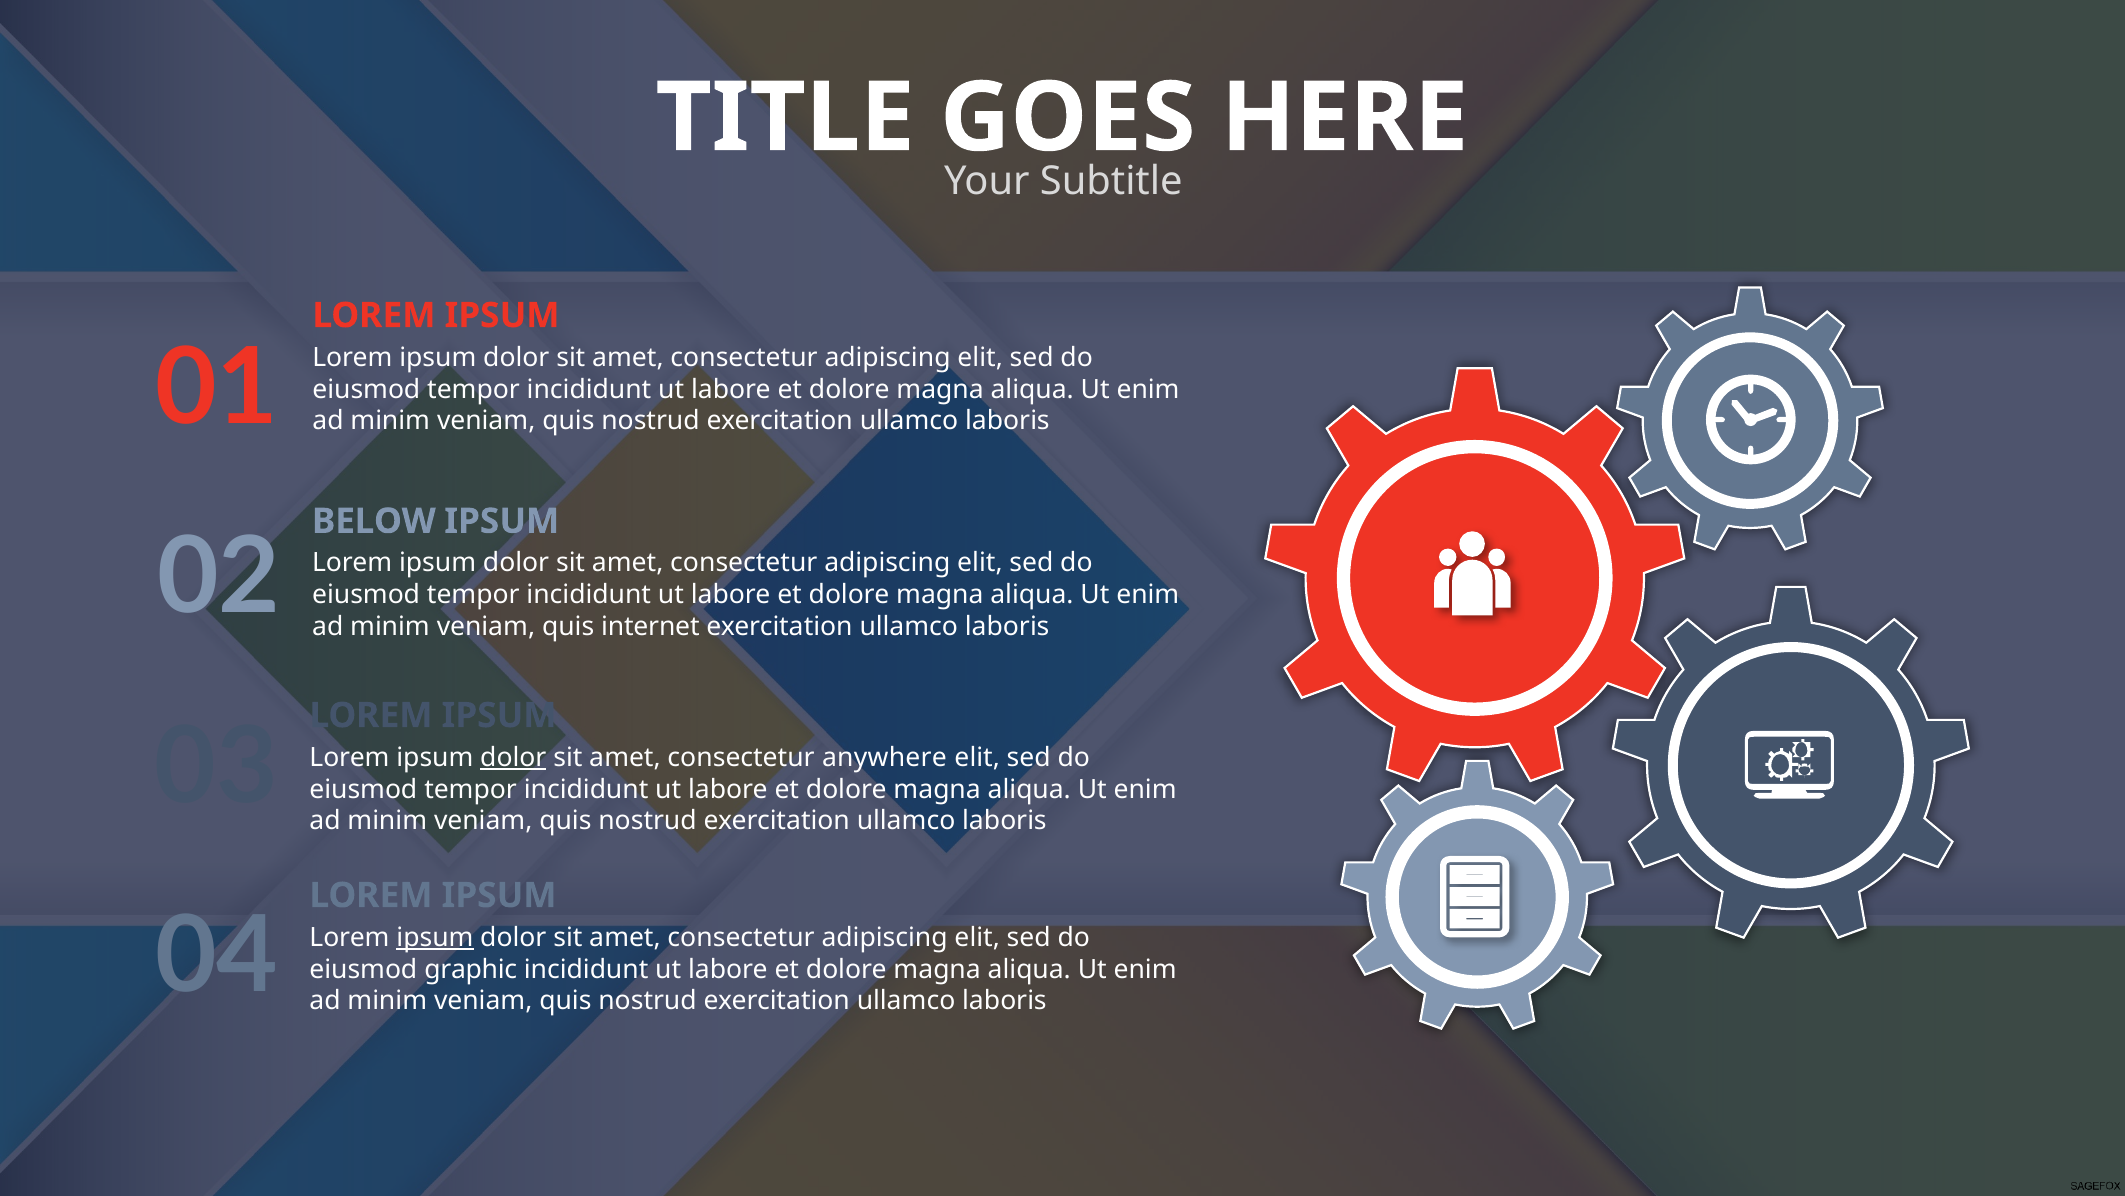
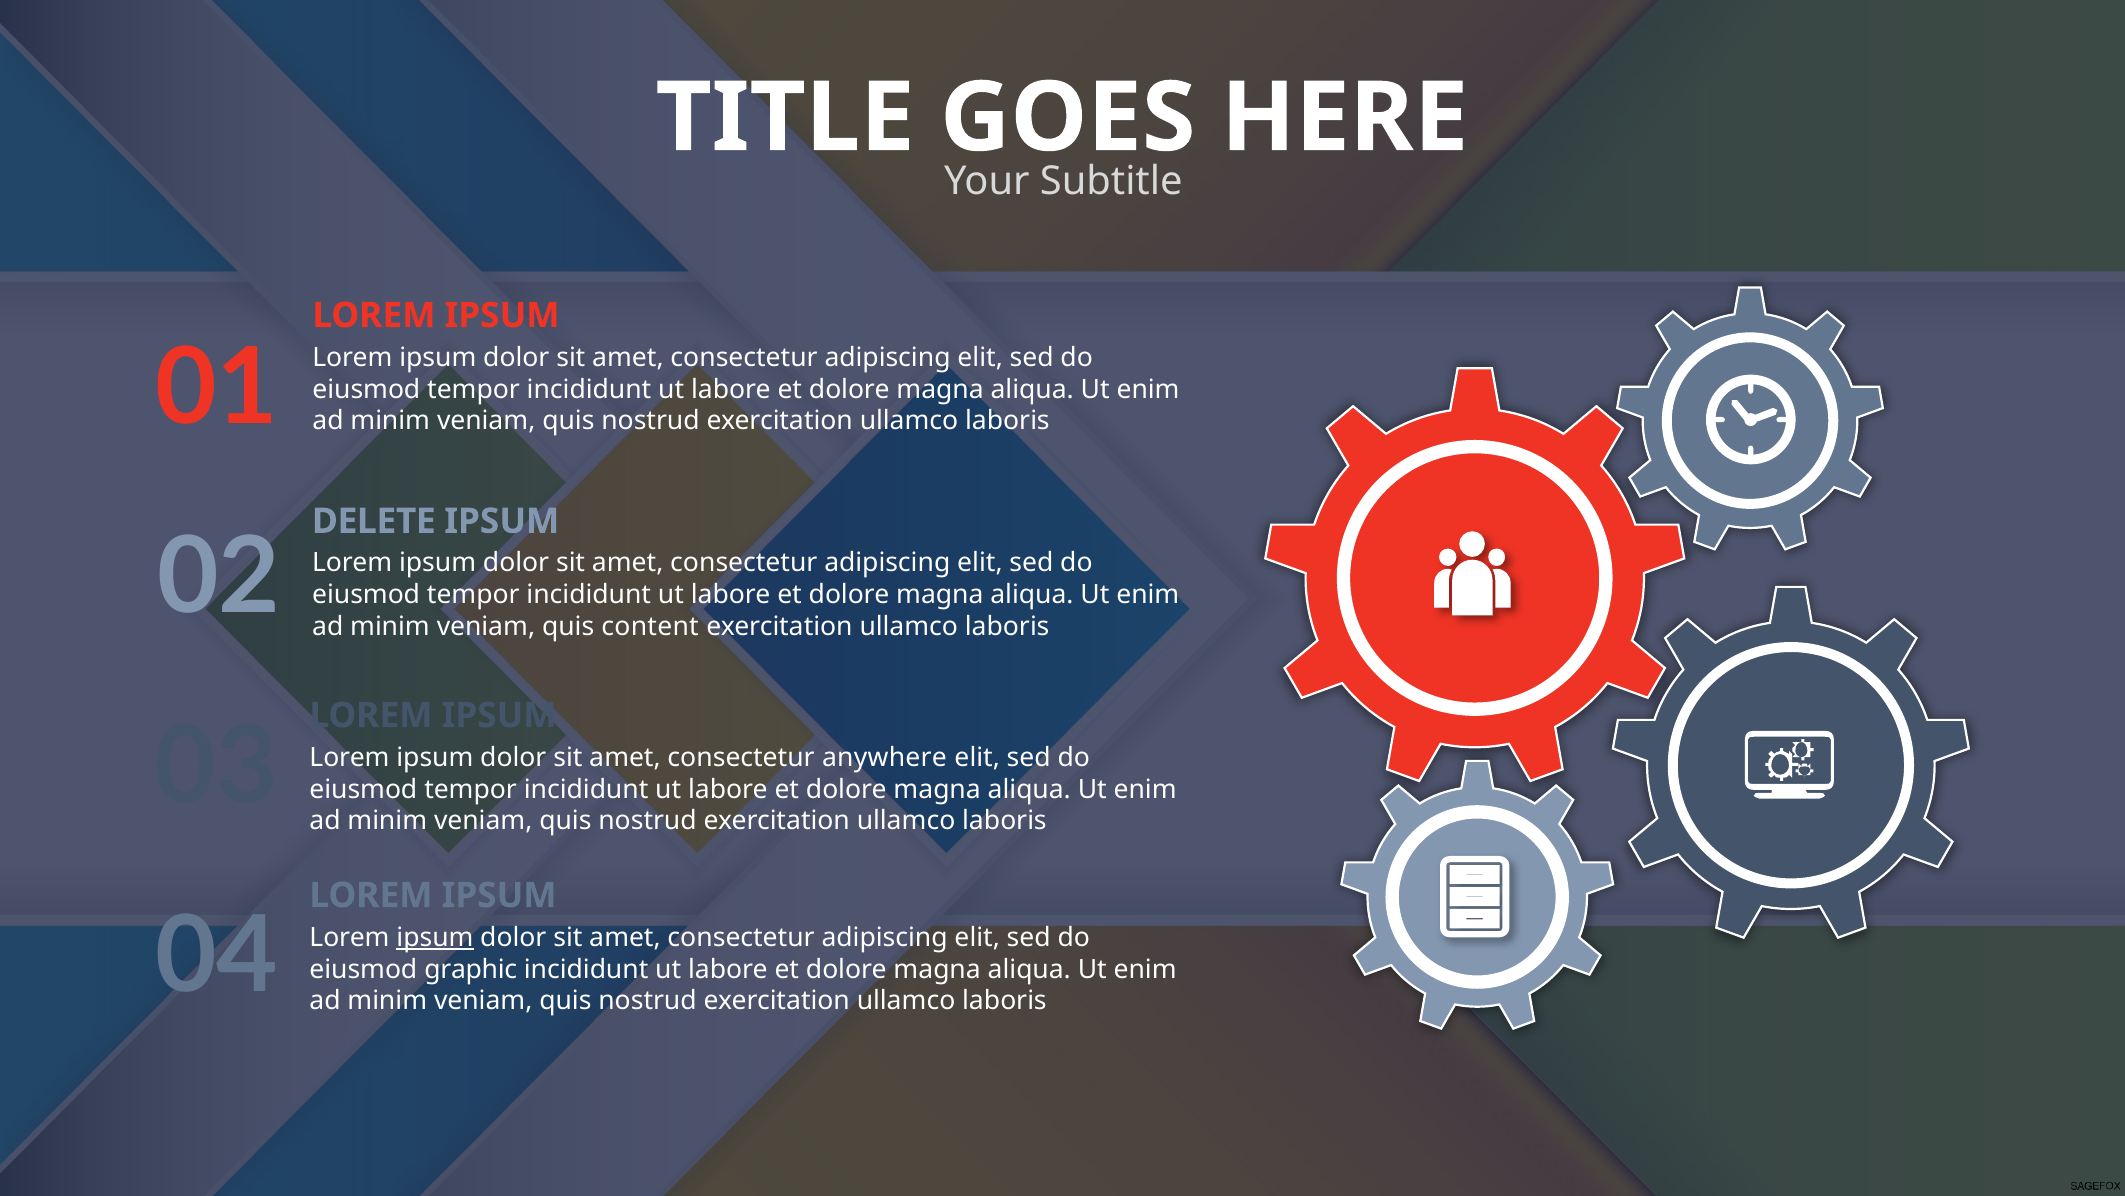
BELOW: BELOW -> DELETE
internet: internet -> content
dolor at (513, 757) underline: present -> none
